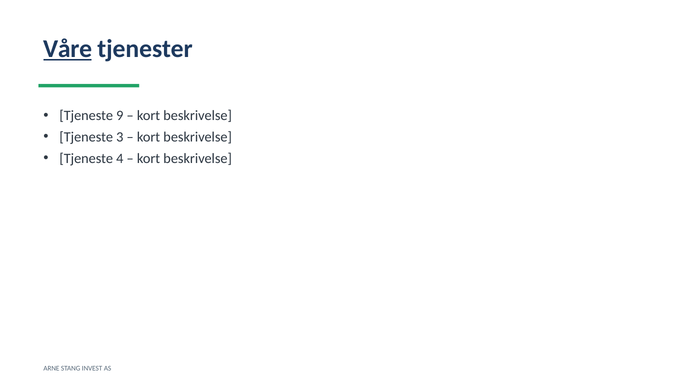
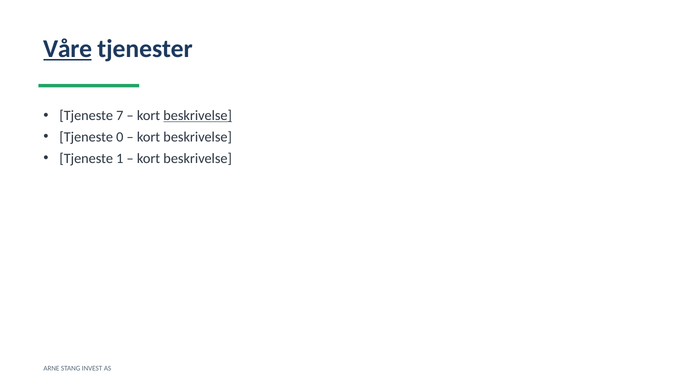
9: 9 -> 7
beskrivelse at (198, 116) underline: none -> present
3: 3 -> 0
4: 4 -> 1
